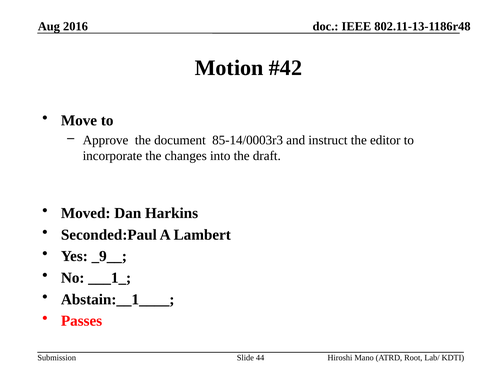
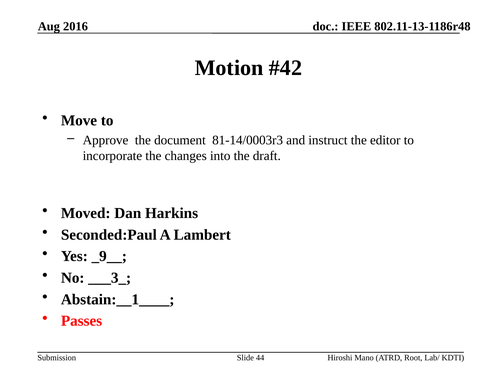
85-14/0003r3: 85-14/0003r3 -> 81-14/0003r3
___1_: ___1_ -> ___3_
